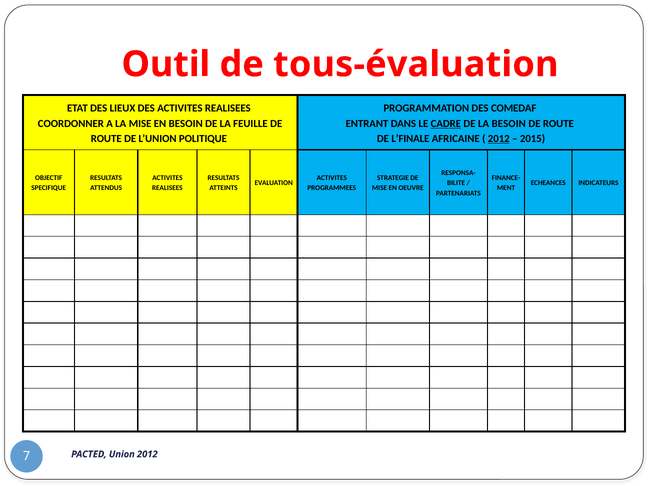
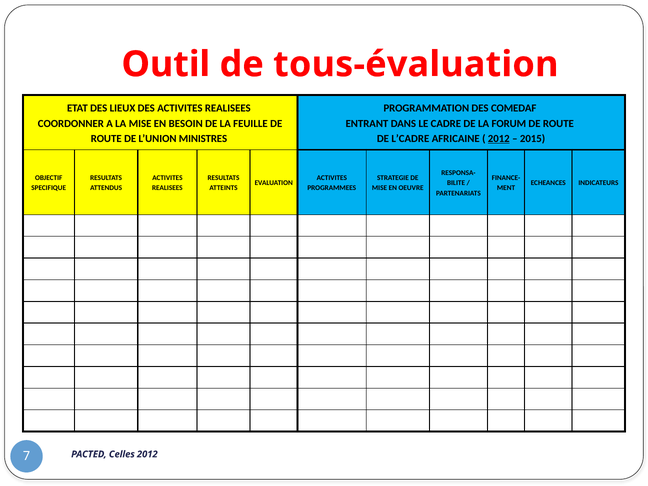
CADRE underline: present -> none
LA BESOIN: BESOIN -> FORUM
POLITIQUE: POLITIQUE -> MINISTRES
L’FINALE: L’FINALE -> L’CADRE
Union: Union -> Celles
